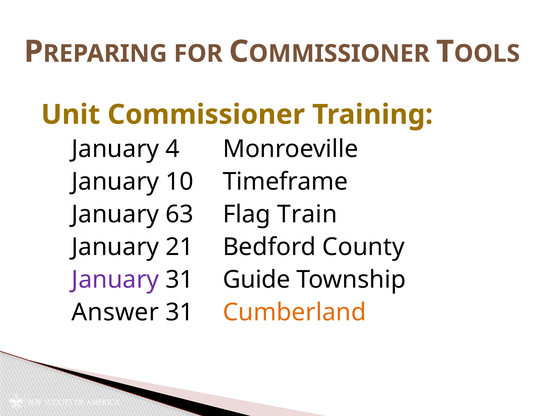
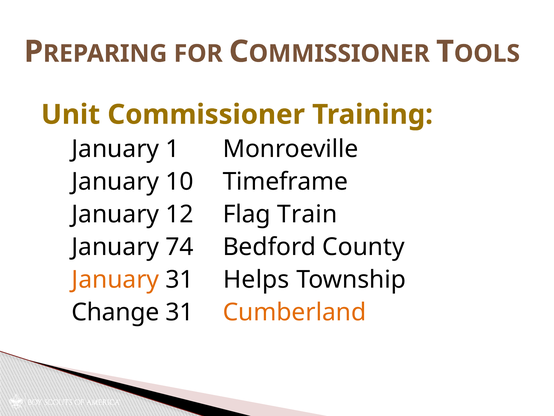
4: 4 -> 1
63: 63 -> 12
21: 21 -> 74
January at (115, 279) colour: purple -> orange
Guide: Guide -> Helps
Answer: Answer -> Change
